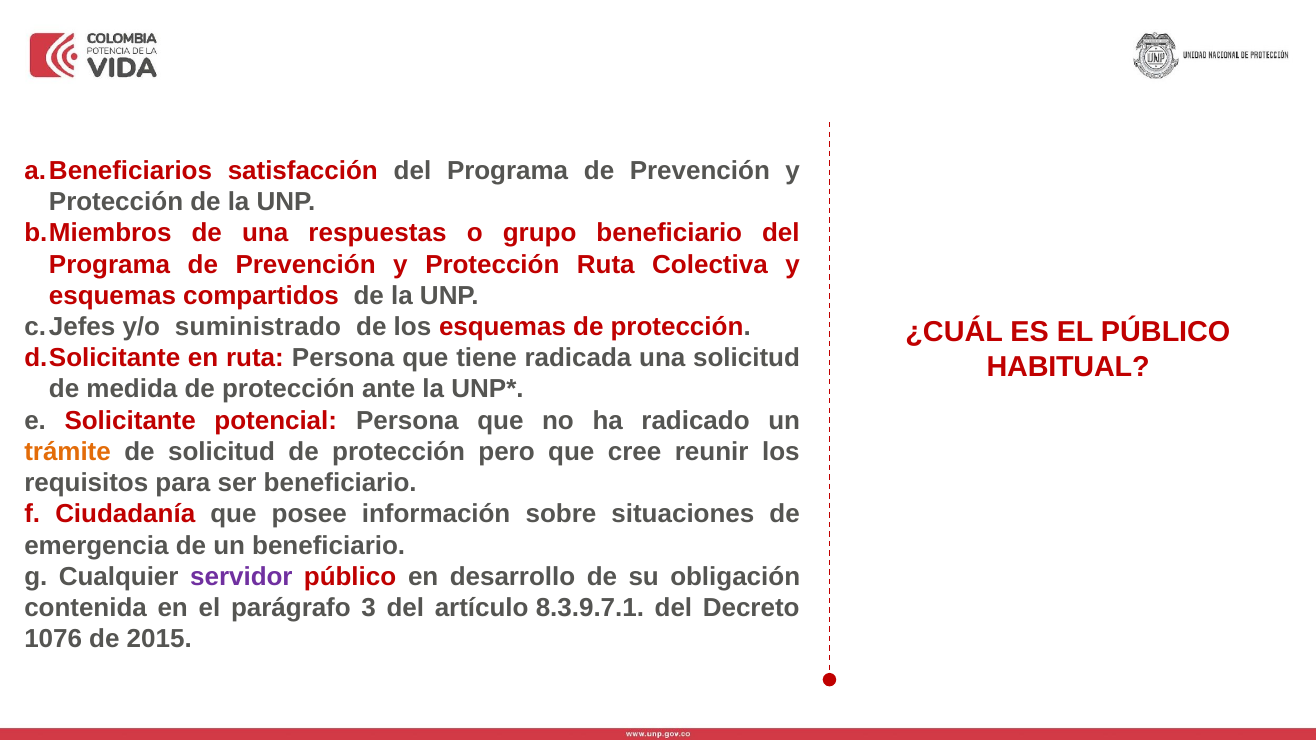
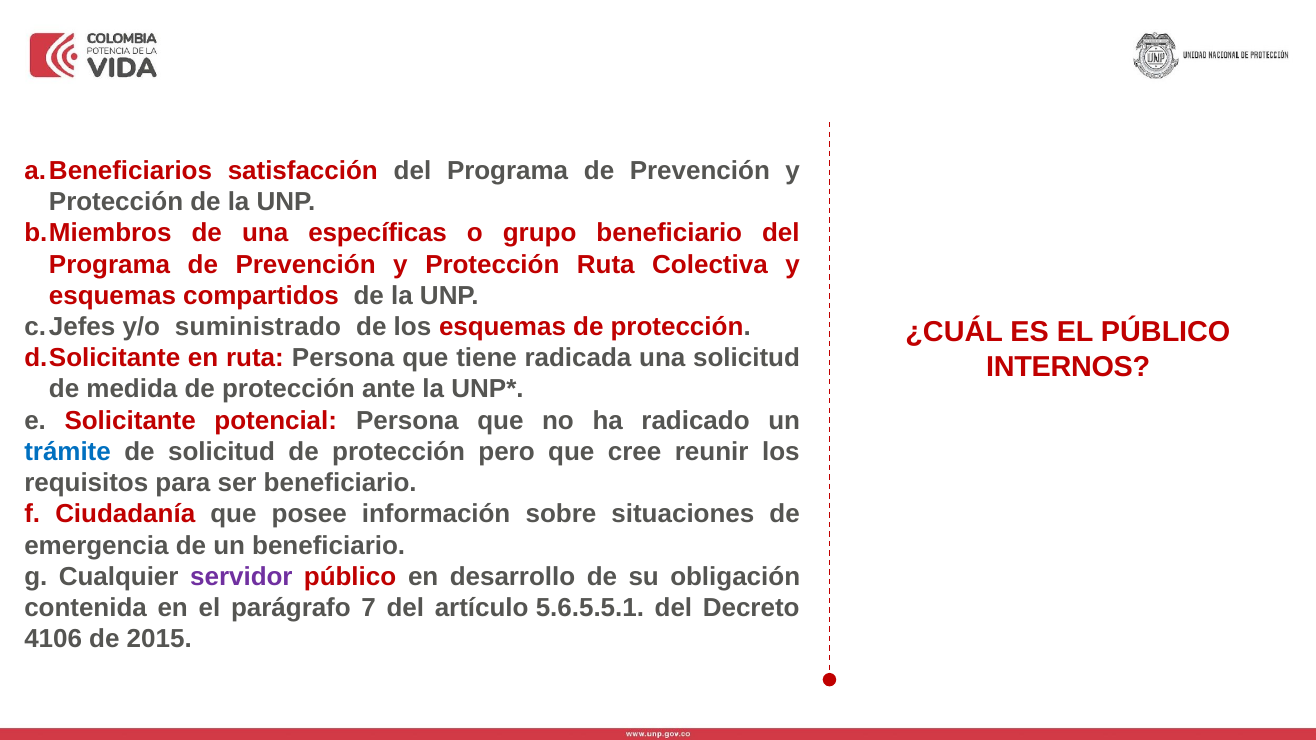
respuestas: respuestas -> específicas
HABITUAL: HABITUAL -> INTERNOS
trámite colour: orange -> blue
3: 3 -> 7
8.3.9.7.1: 8.3.9.7.1 -> 5.6.5.5.1
1076: 1076 -> 4106
